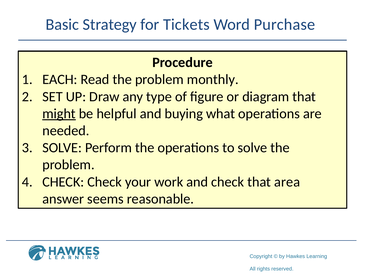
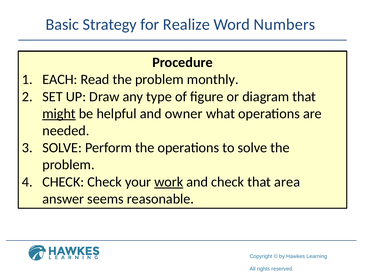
Tickets: Tickets -> Realize
Purchase: Purchase -> Numbers
buying: buying -> owner
work underline: none -> present
